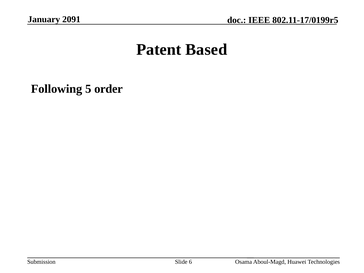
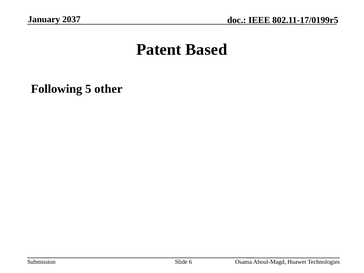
2091: 2091 -> 2037
order: order -> other
